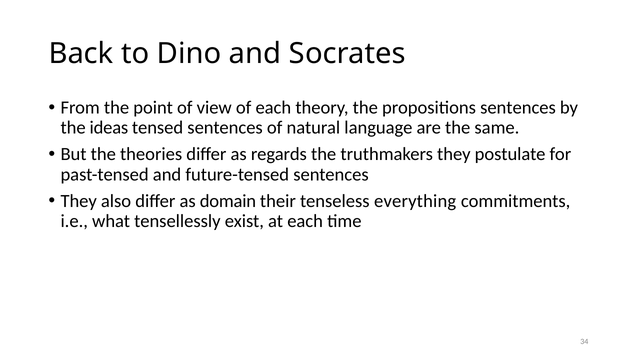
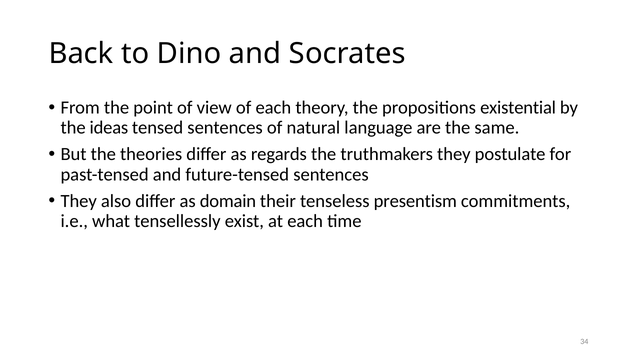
propositions sentences: sentences -> existential
everything: everything -> presentism
